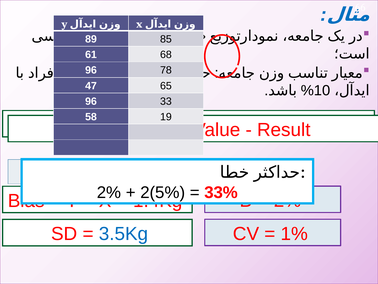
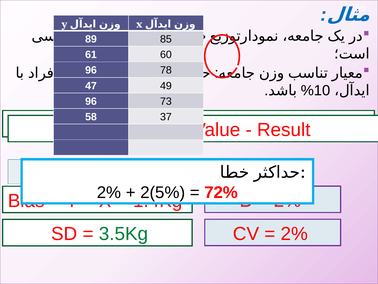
68: 68 -> 60
65: 65 -> 49
33: 33 -> 73
19: 19 -> 37
33%: 33% -> 72%
3.5Kg colour: blue -> green
1% at (294, 233): 1% -> 2%
